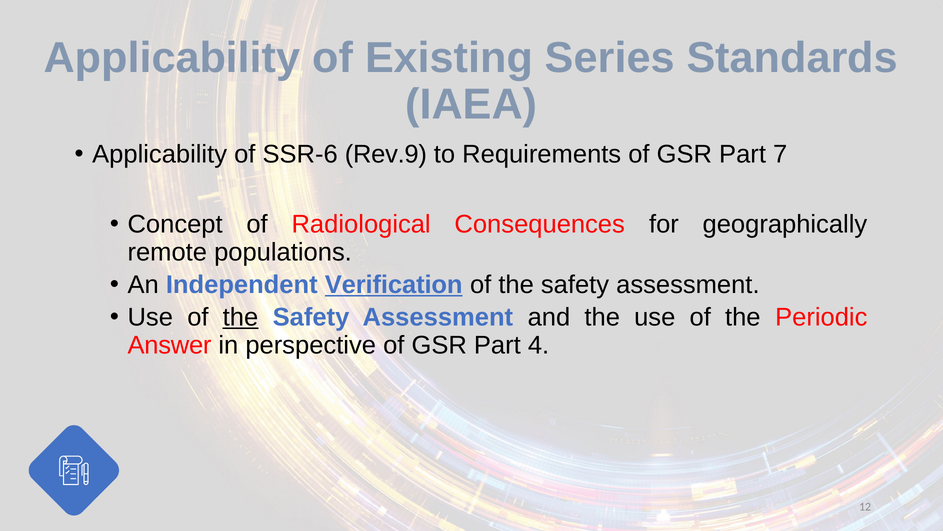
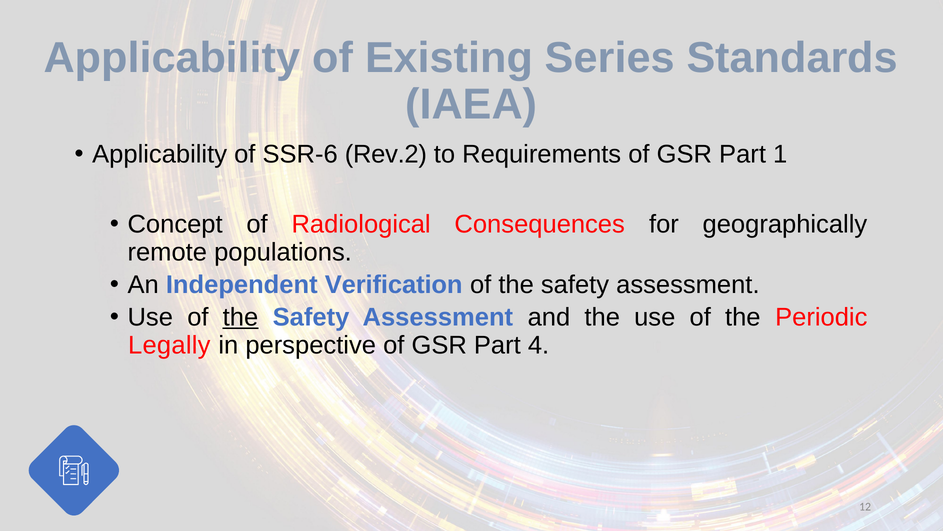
Rev.9: Rev.9 -> Rev.2
7: 7 -> 1
Verification underline: present -> none
Answer: Answer -> Legally
